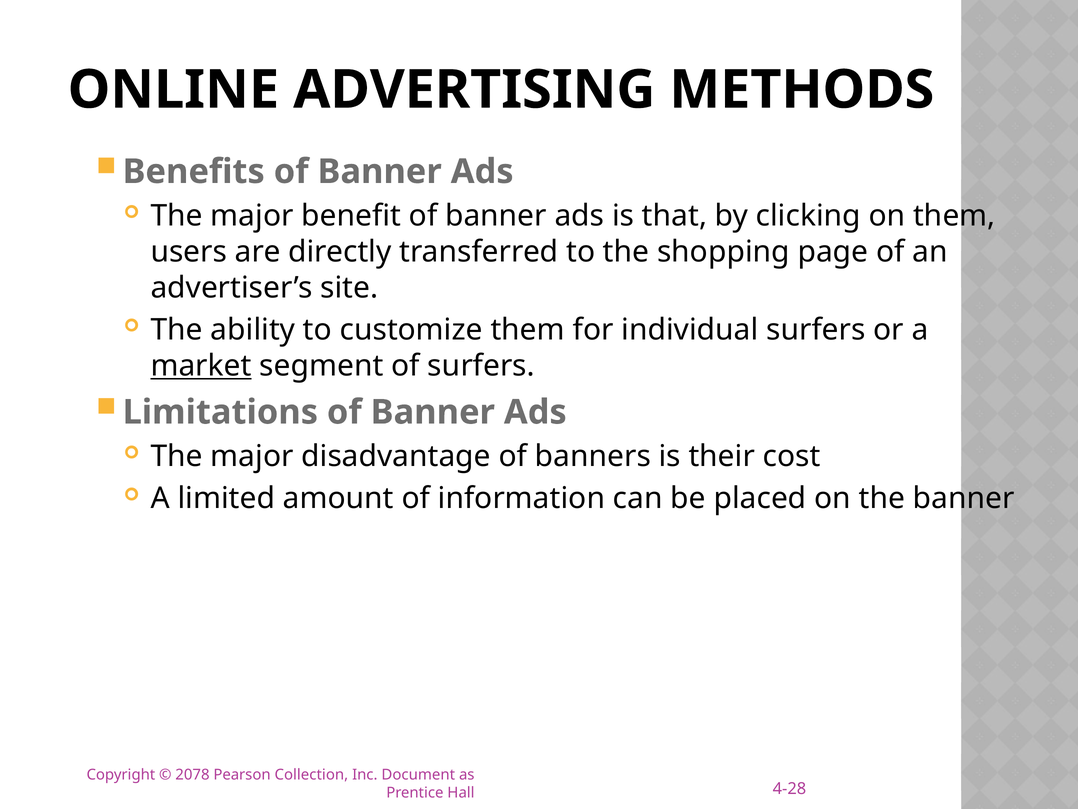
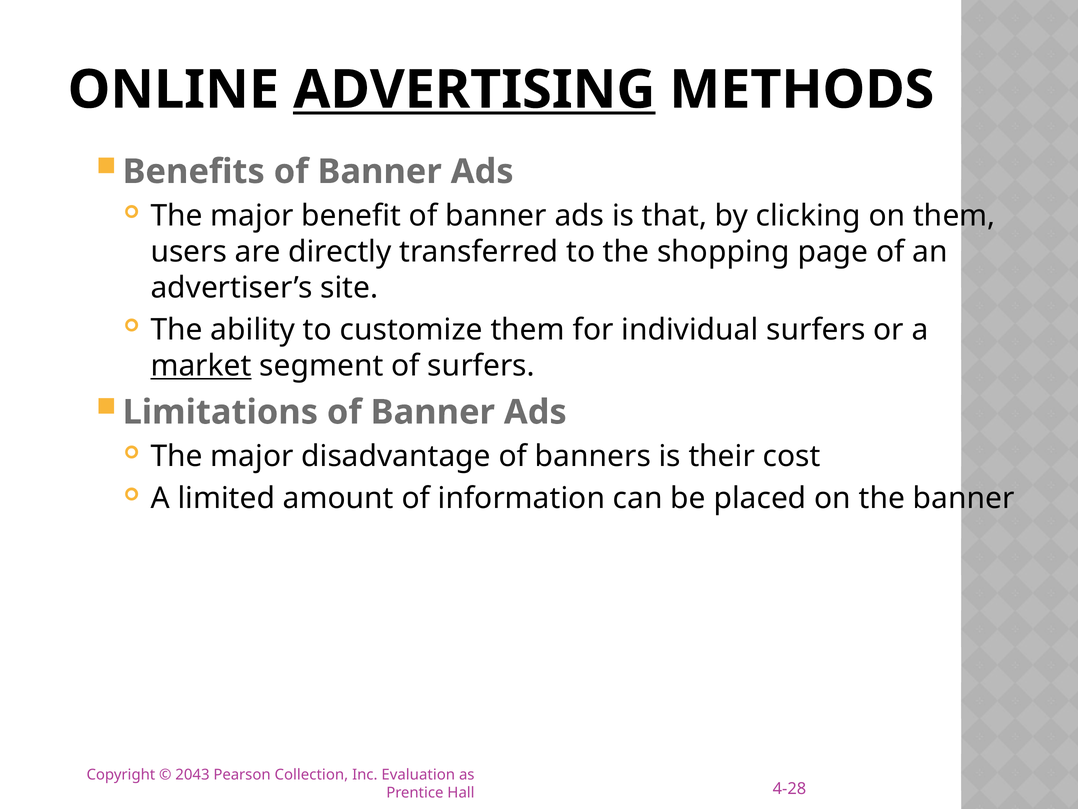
ADVERTISING underline: none -> present
2078: 2078 -> 2043
Document: Document -> Evaluation
